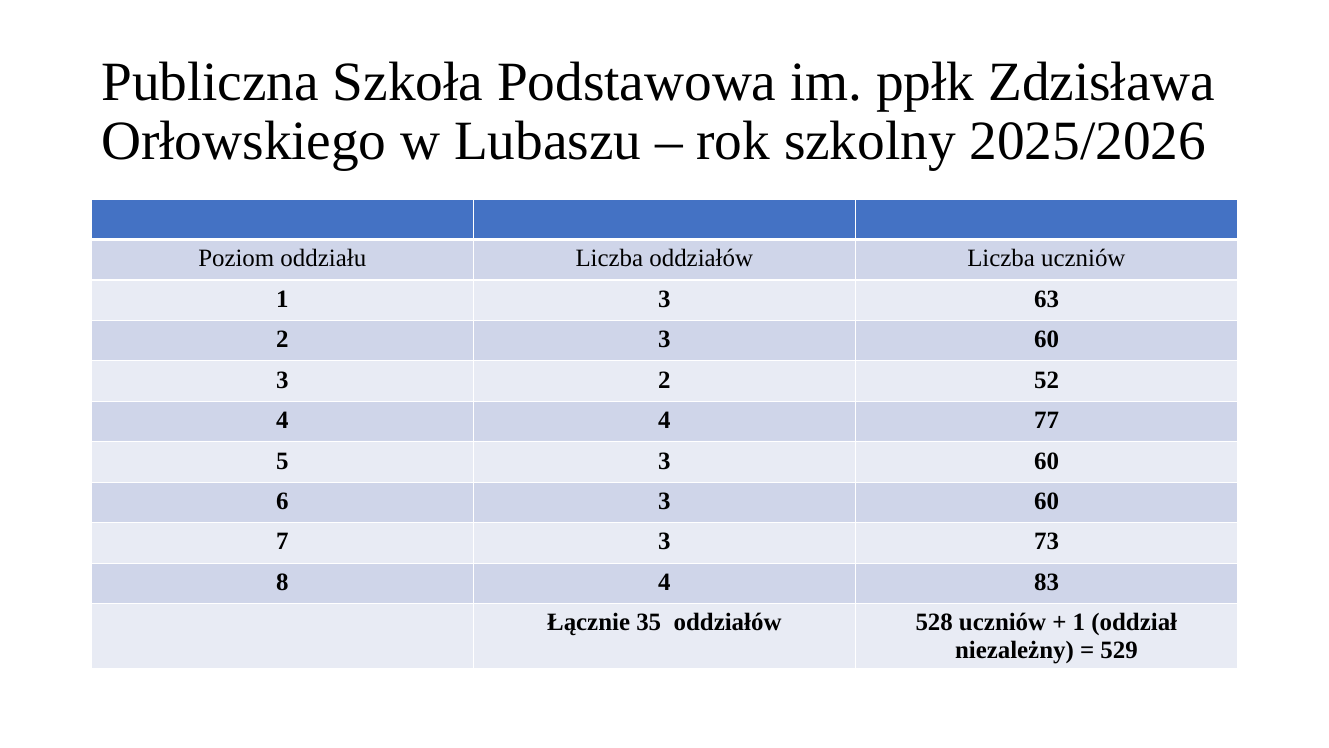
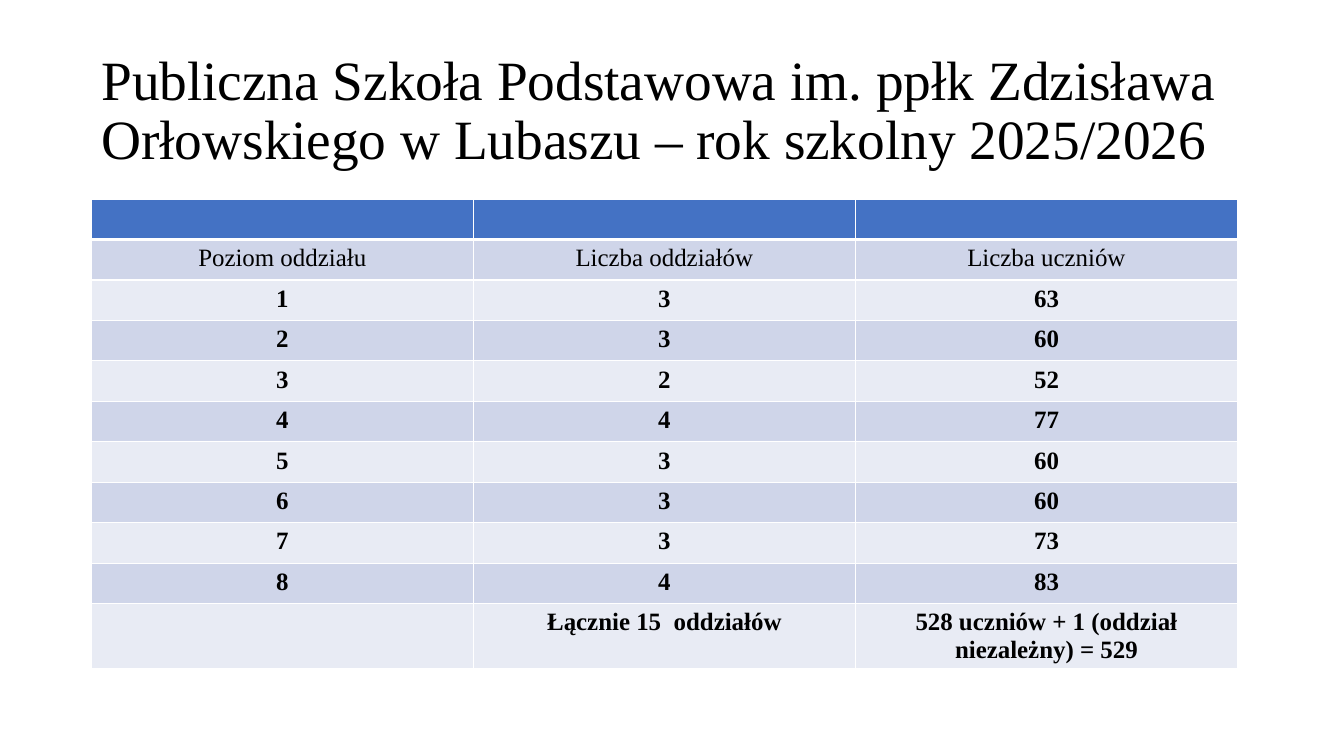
35: 35 -> 15
